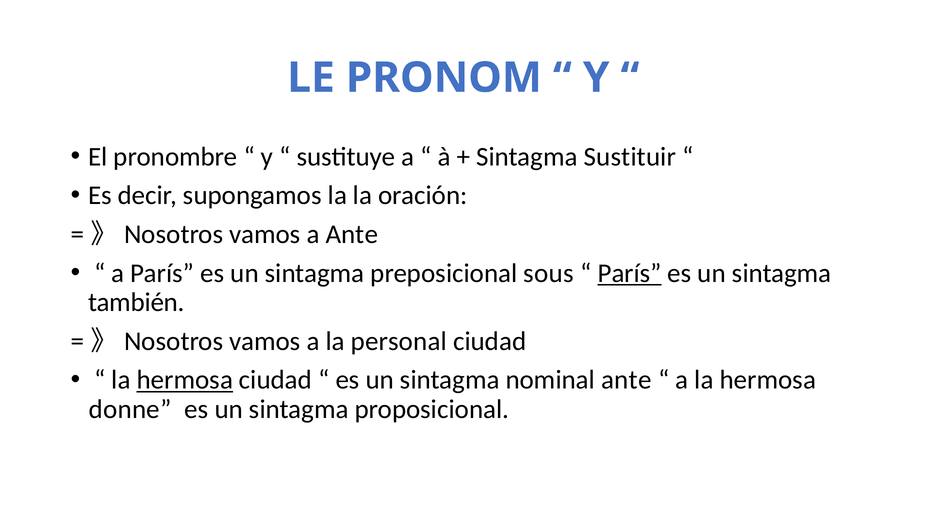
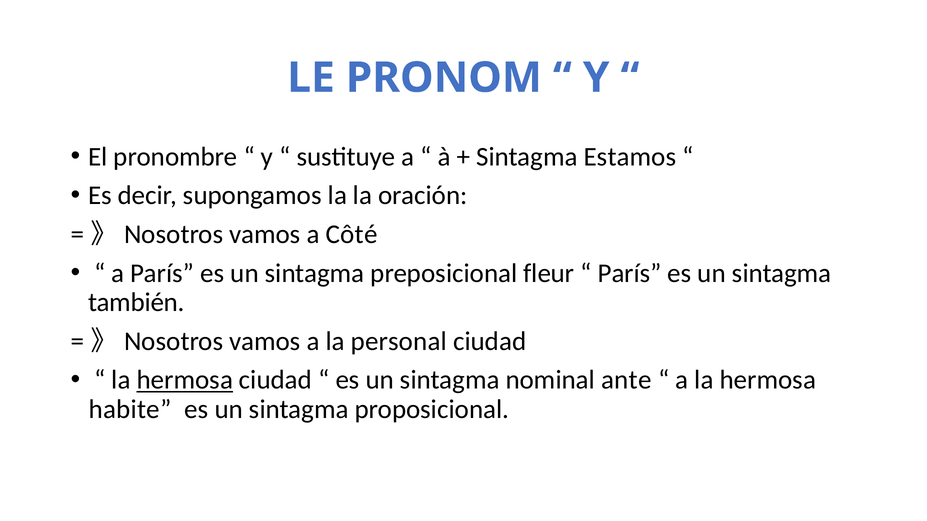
Sustituir: Sustituir -> Estamos
a Ante: Ante -> Côté
sous: sous -> fleur
París at (630, 273) underline: present -> none
donne: donne -> habite
